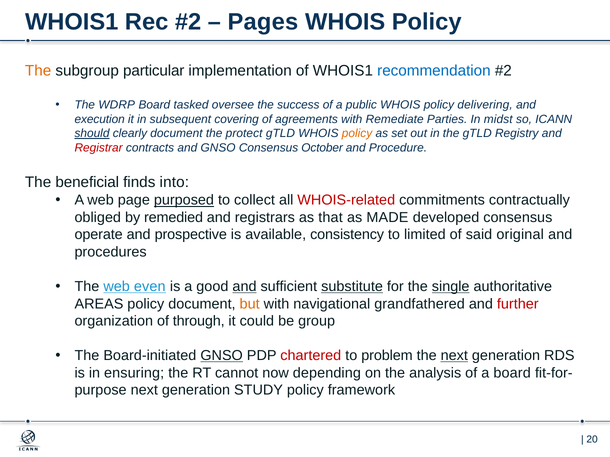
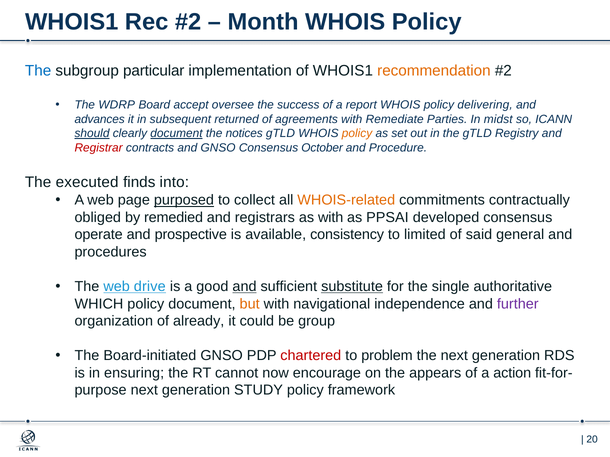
Pages: Pages -> Month
The at (38, 71) colour: orange -> blue
recommendation colour: blue -> orange
tasked: tasked -> accept
public: public -> report
execution: execution -> advances
covering: covering -> returned
document at (176, 134) underline: none -> present
protect: protect -> notices
beneficial: beneficial -> executed
WHOIS-related colour: red -> orange
as that: that -> with
MADE: MADE -> PPSAI
original: original -> general
even: even -> drive
single underline: present -> none
AREAS: AREAS -> WHICH
grandfathered: grandfathered -> independence
further colour: red -> purple
through: through -> already
GNSO at (222, 356) underline: present -> none
next at (454, 356) underline: present -> none
depending: depending -> encourage
analysis: analysis -> appears
a board: board -> action
